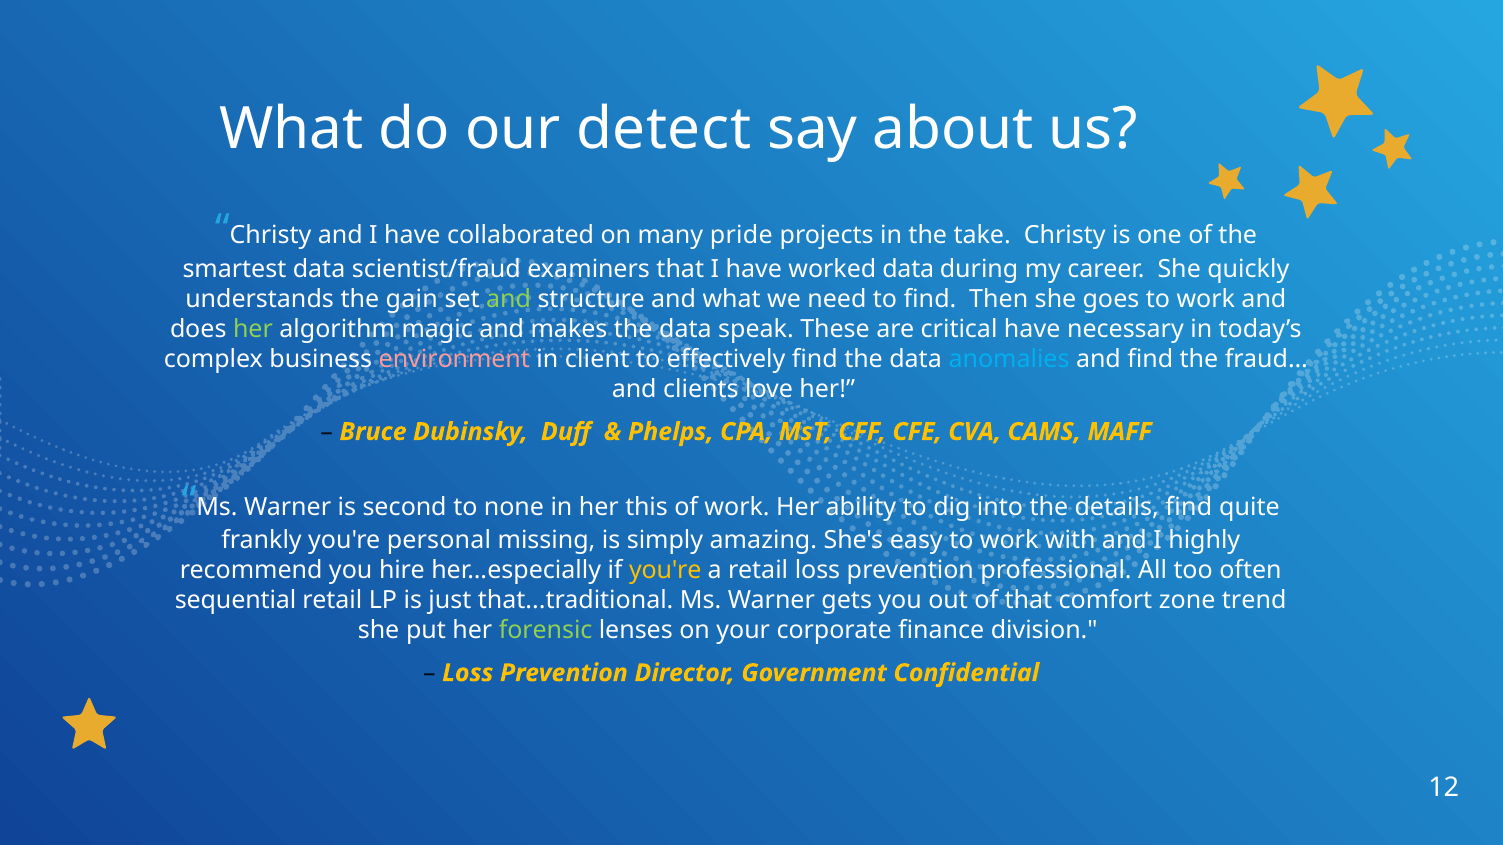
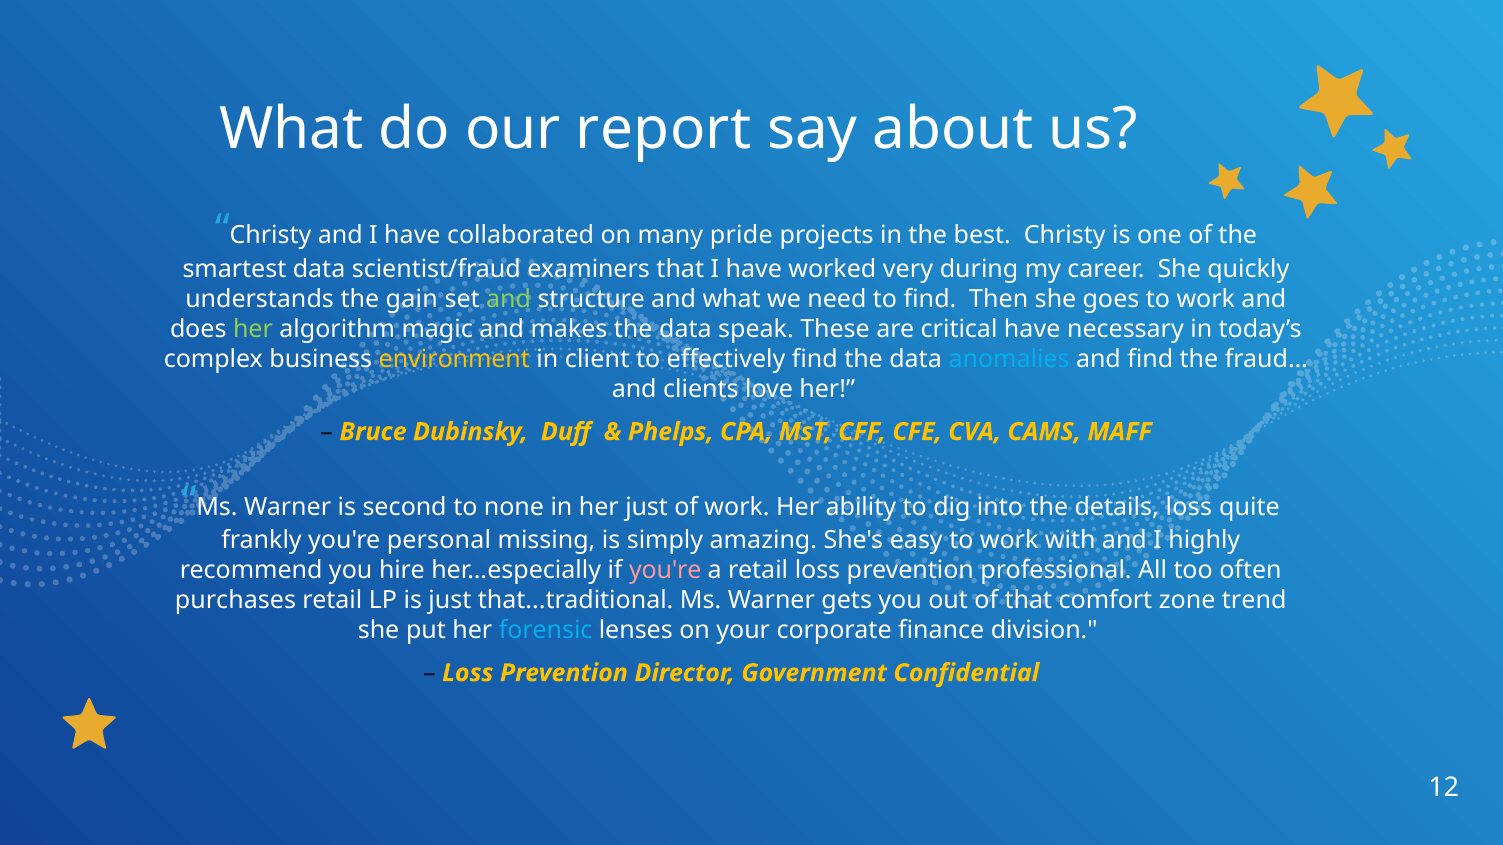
detect: detect -> report
take: take -> best
worked data: data -> very
environment colour: pink -> yellow
her this: this -> just
details find: find -> loss
you're at (665, 571) colour: yellow -> pink
sequential: sequential -> purchases
forensic colour: light green -> light blue
